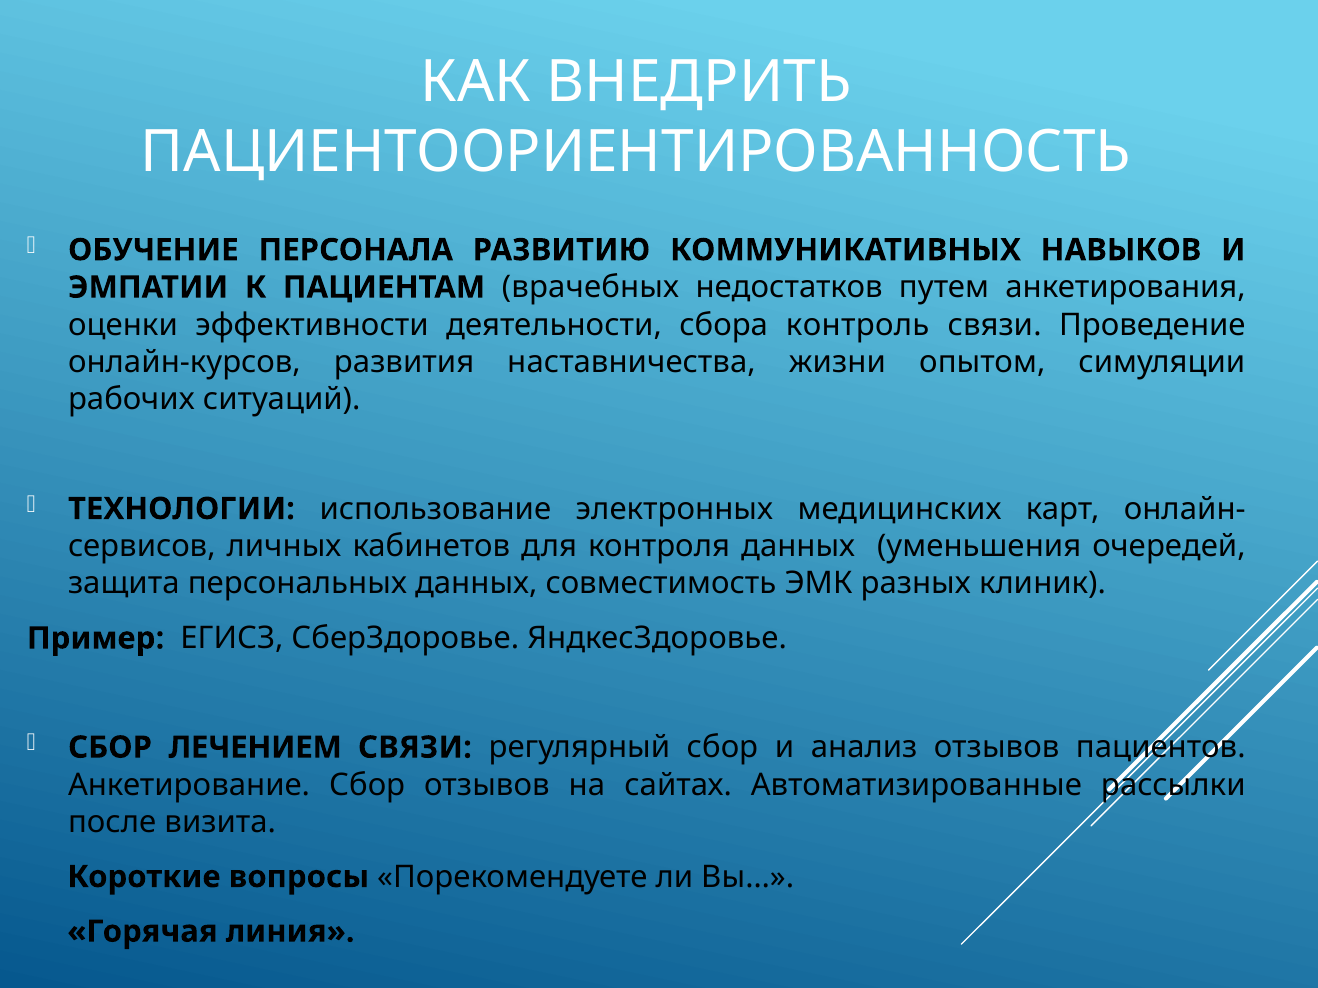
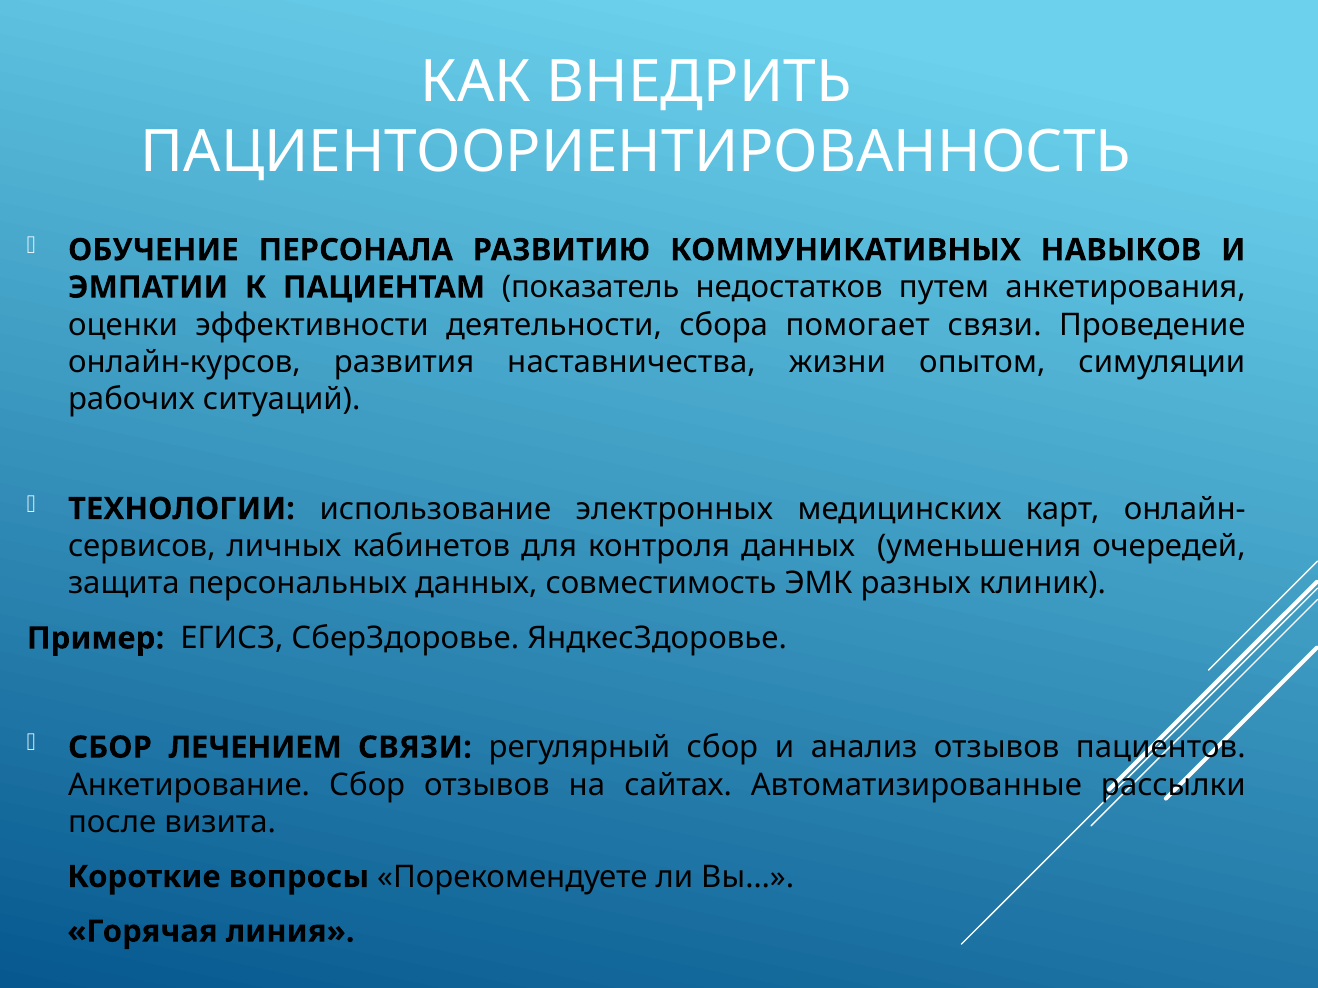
врачебных: врачебных -> показатель
контроль: контроль -> помогает
